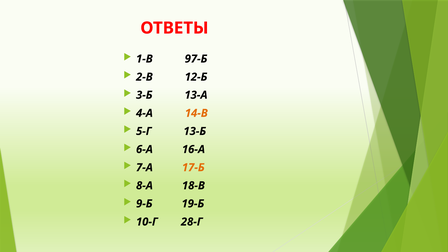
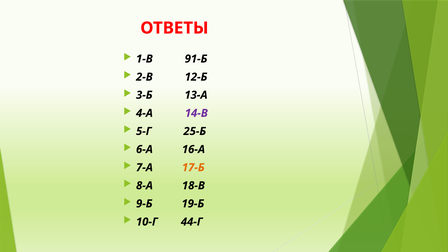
97-Б: 97-Б -> 91-Б
14-В colour: orange -> purple
13-Б: 13-Б -> 25-Б
28-Г: 28-Г -> 44-Г
